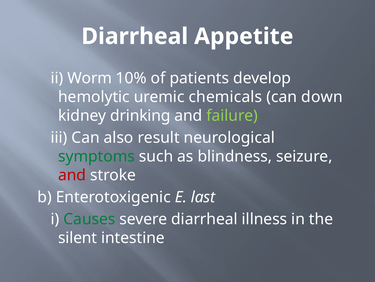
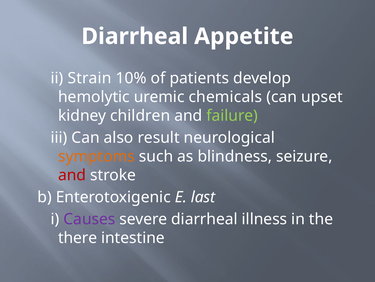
Worm: Worm -> Strain
down: down -> upset
drinking: drinking -> children
symptoms colour: green -> orange
Causes colour: green -> purple
silent: silent -> there
